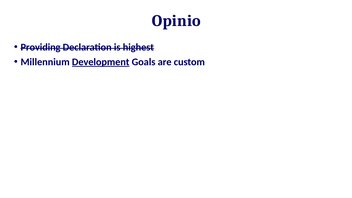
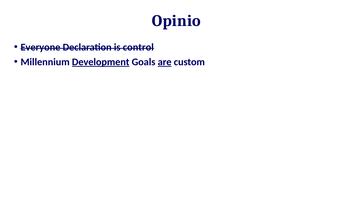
Providing: Providing -> Everyone
highest: highest -> control
are underline: none -> present
